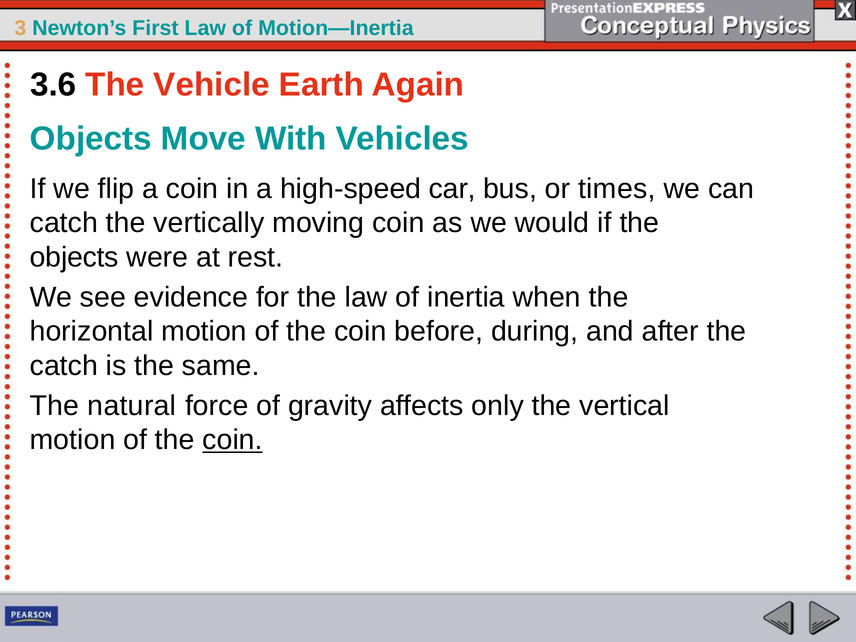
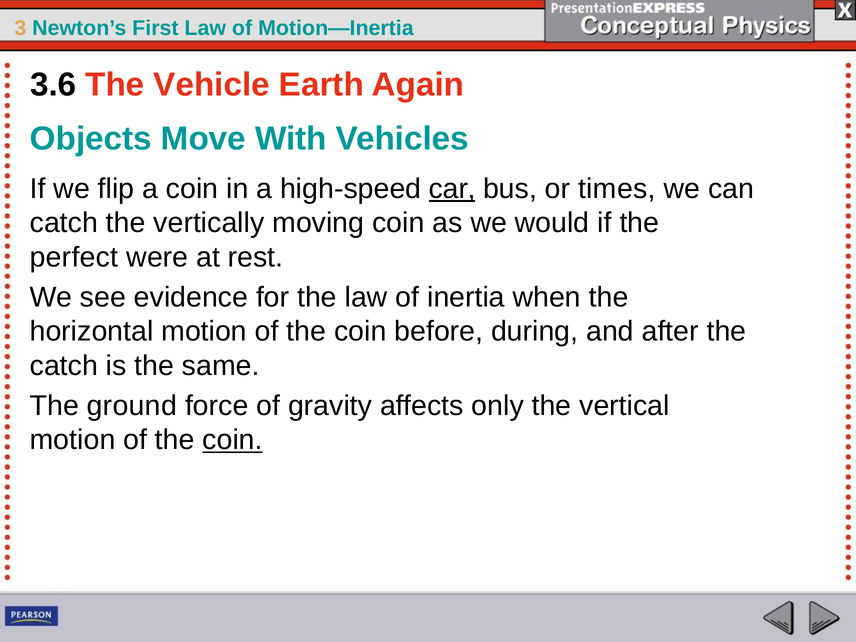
car underline: none -> present
objects at (74, 257): objects -> perfect
natural: natural -> ground
